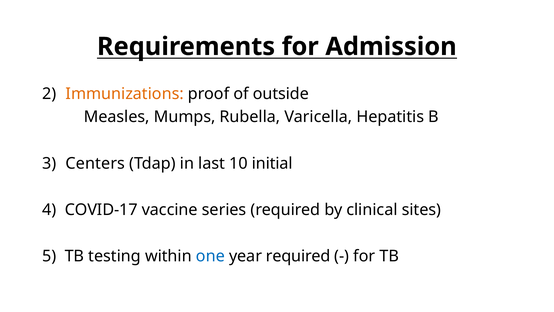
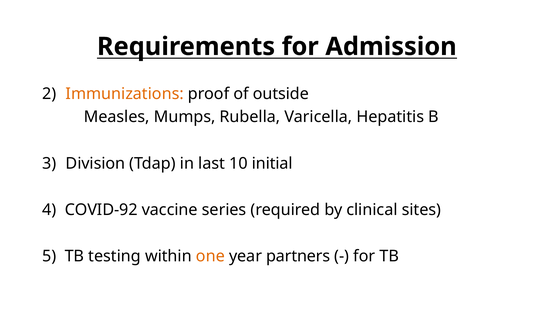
Centers: Centers -> Division
COVID-17: COVID-17 -> COVID-92
one colour: blue -> orange
year required: required -> partners
